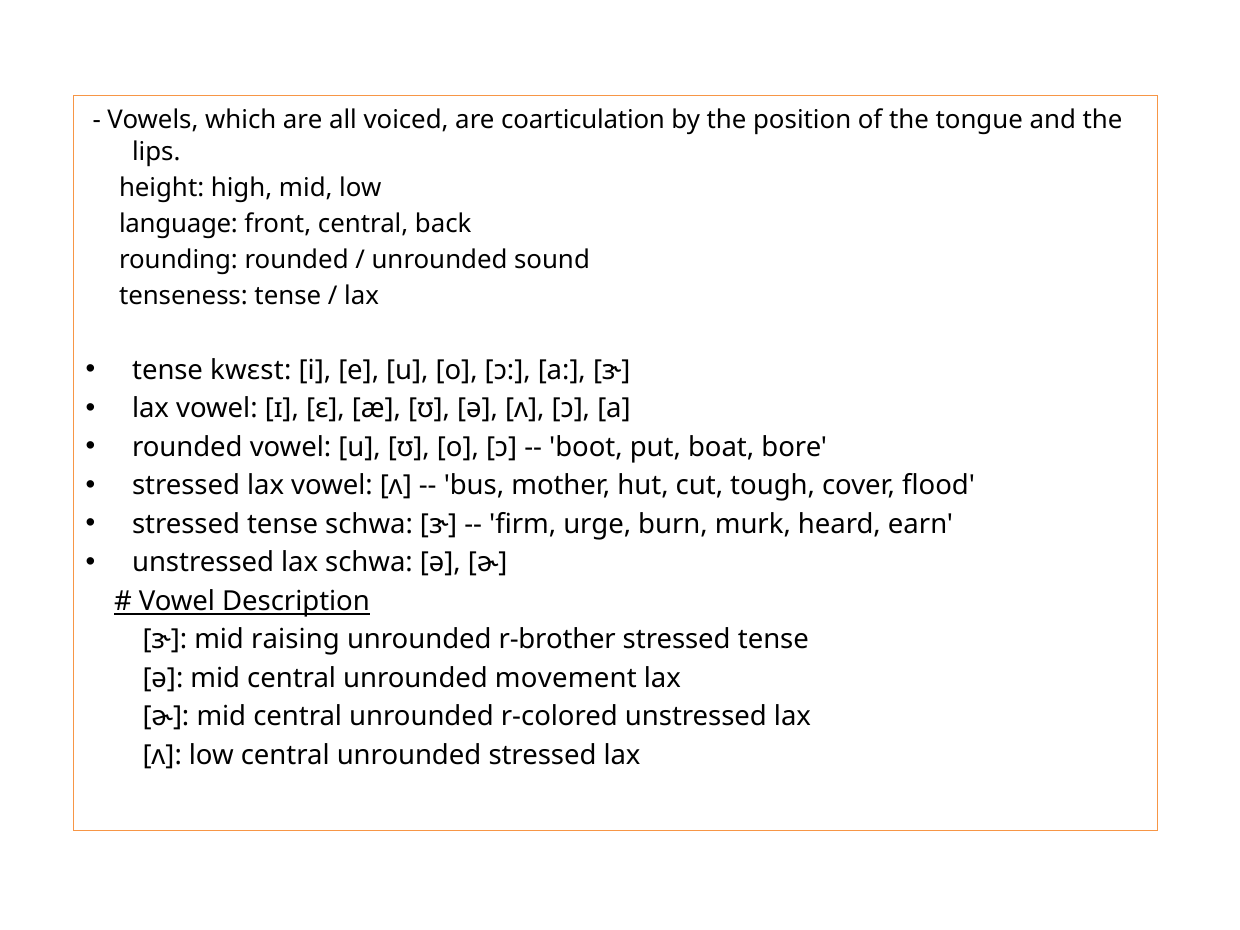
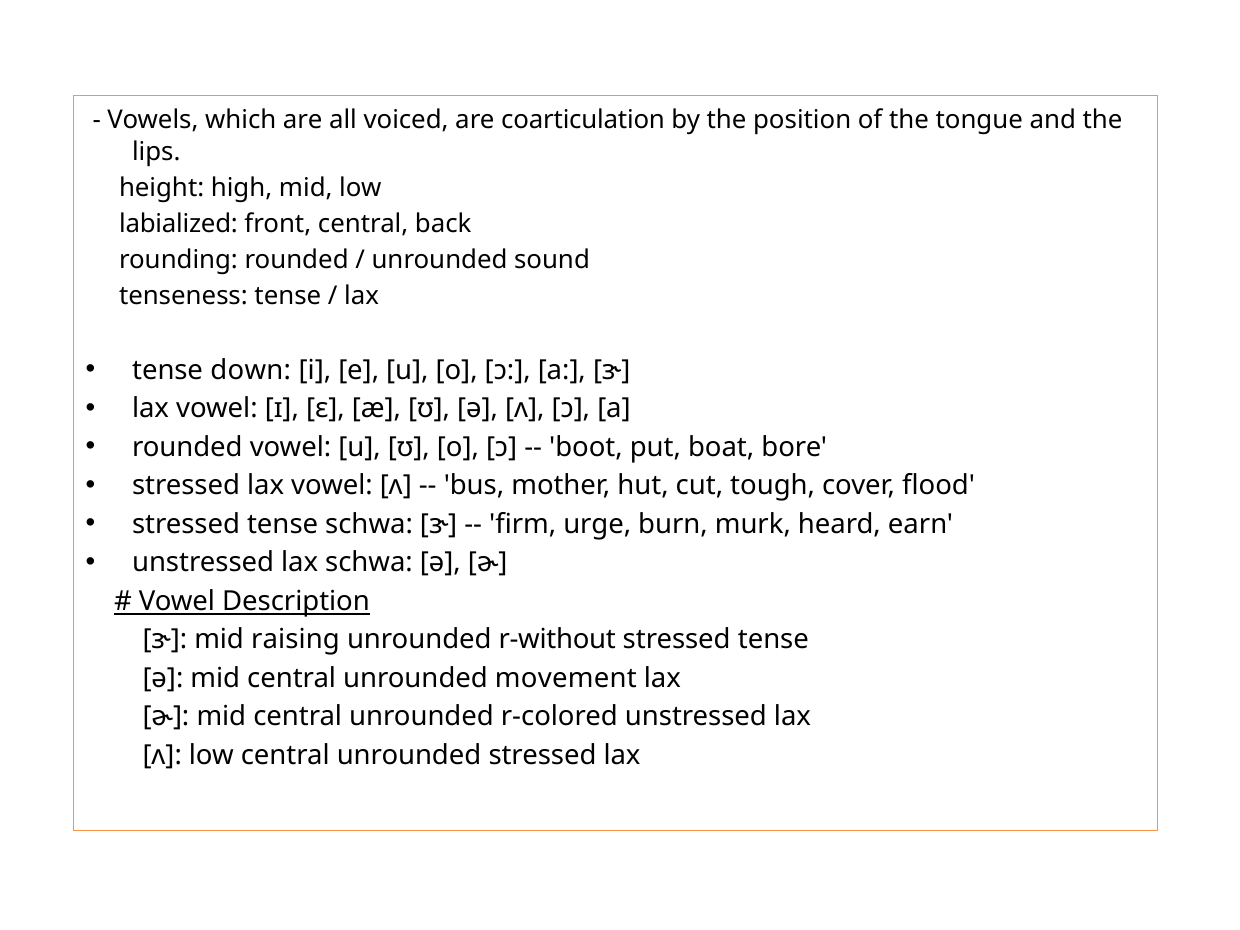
language: language -> labialized
kwɛst: kwɛst -> down
r-brother: r-brother -> r-without
